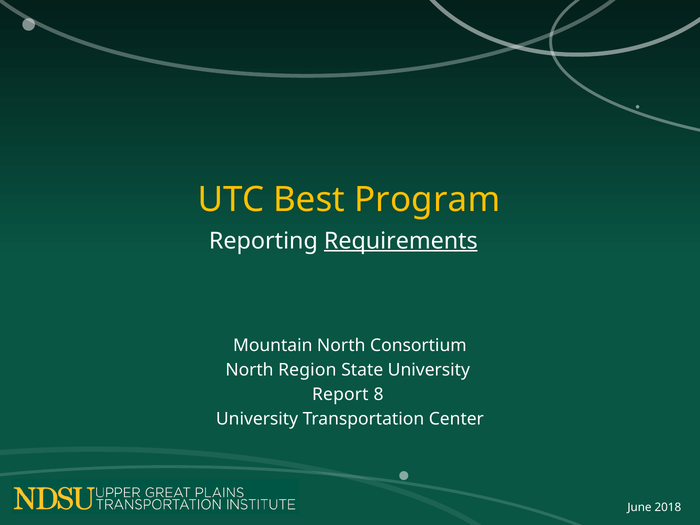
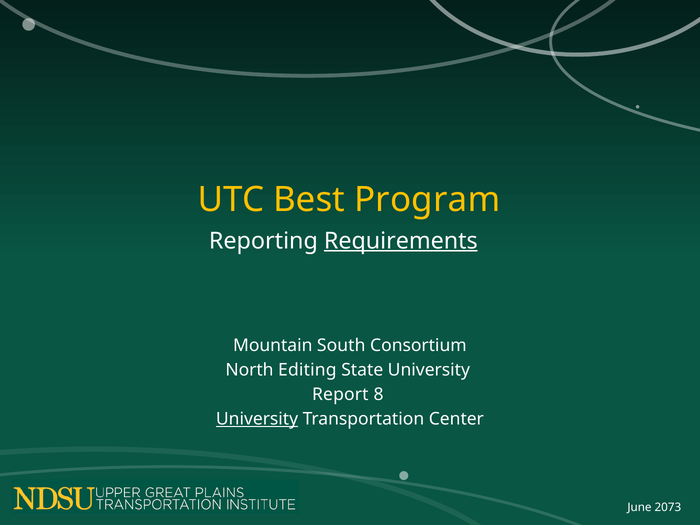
Mountain North: North -> South
Region: Region -> Editing
University at (257, 419) underline: none -> present
2018: 2018 -> 2073
